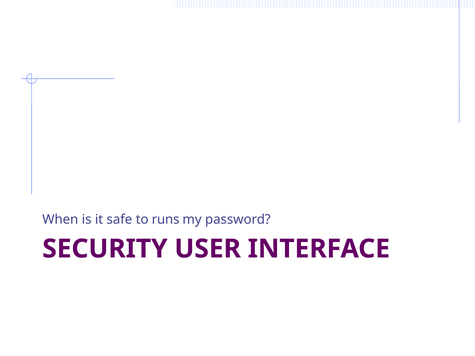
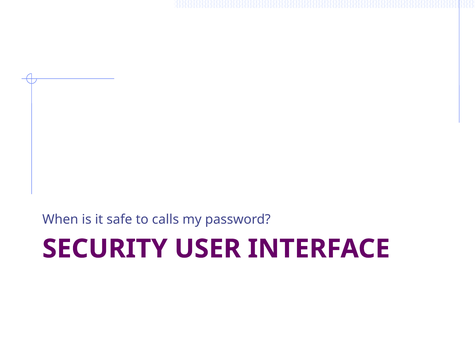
runs: runs -> calls
